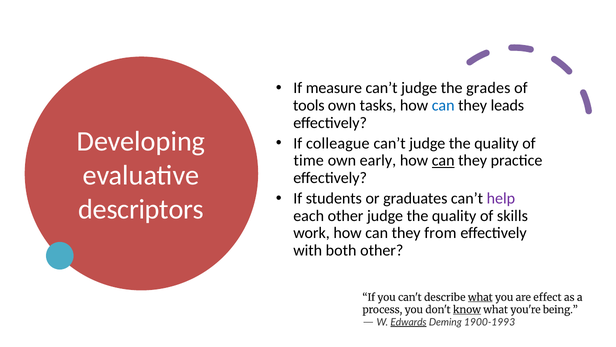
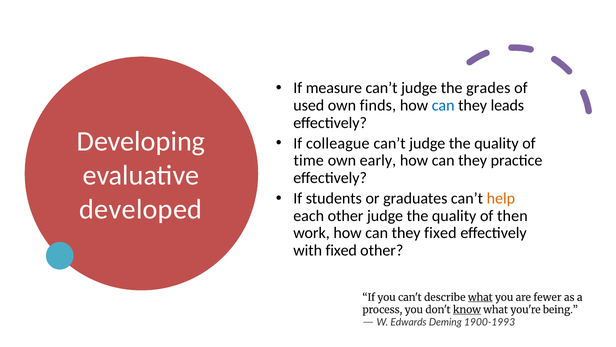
tools: tools -> used
tasks: tasks -> finds
can at (443, 160) underline: present -> none
help colour: purple -> orange
descriptors: descriptors -> developed
skills: skills -> then
they from: from -> fixed
with both: both -> fixed
effect: effect -> fewer
Edwards underline: present -> none
